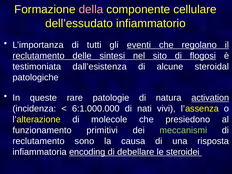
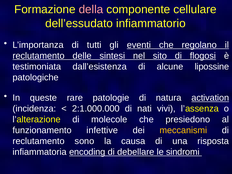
steroidal: steroidal -> lipossine
6:1.000.000: 6:1.000.000 -> 2:1.000.000
primitivi: primitivi -> infettive
meccanismi colour: light green -> yellow
steroidei: steroidei -> sindromi
